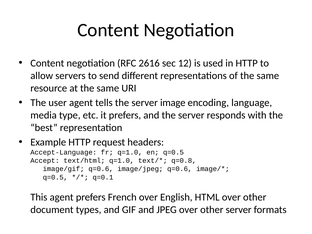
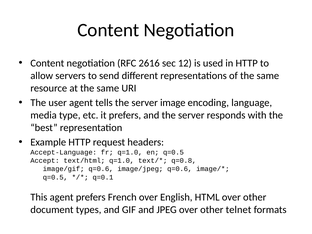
other server: server -> telnet
